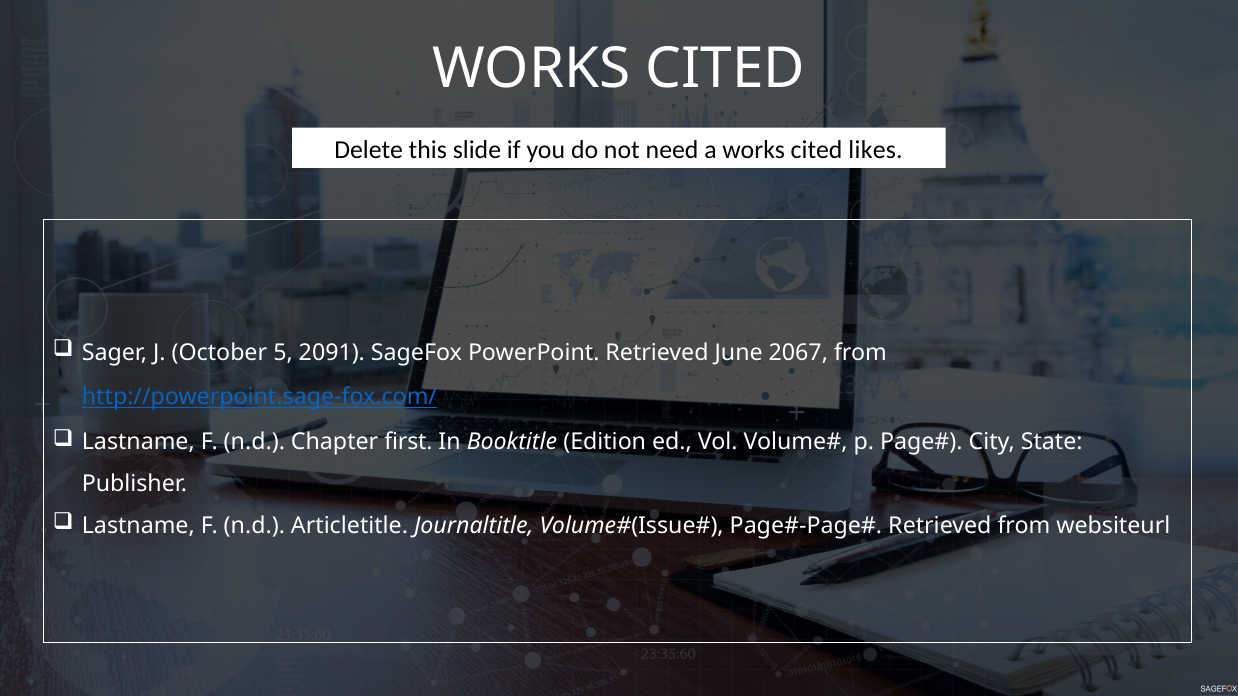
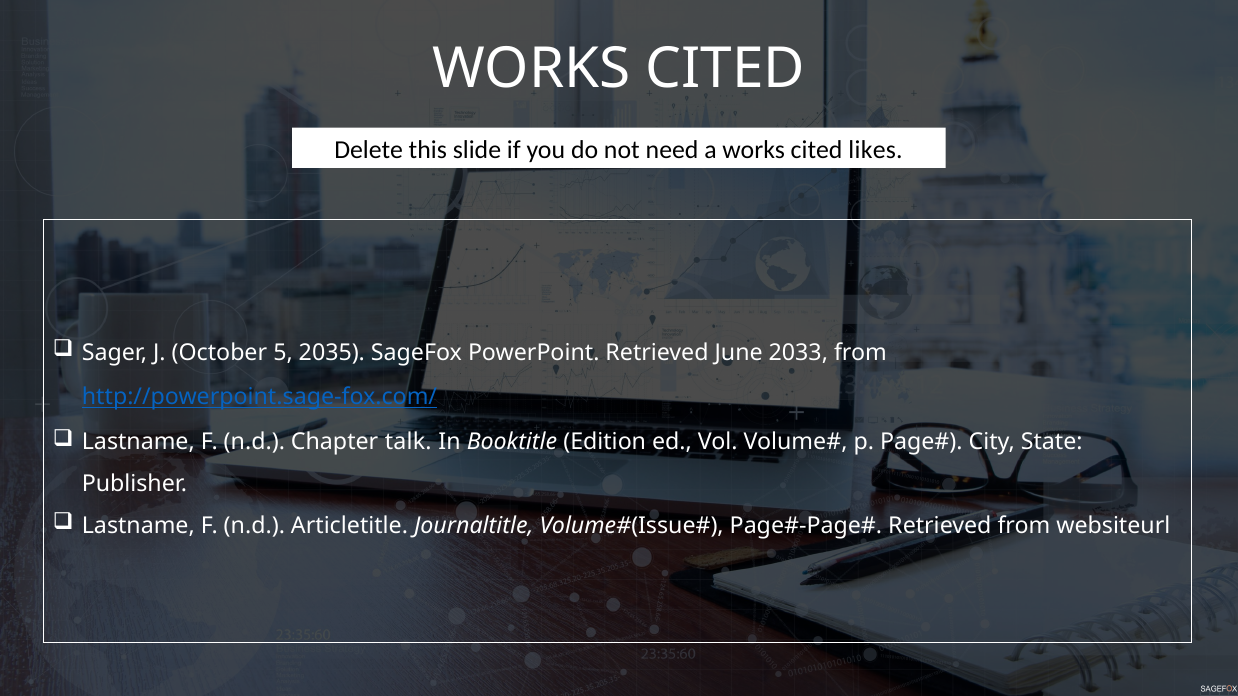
2091: 2091 -> 2035
2067: 2067 -> 2033
first: first -> talk
